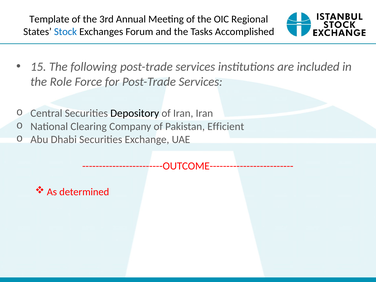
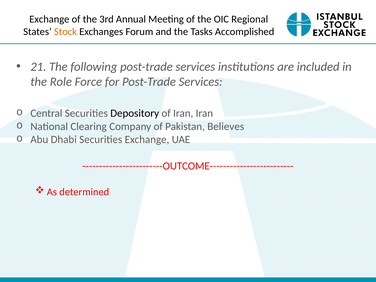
Template at (49, 19): Template -> Exchange
Stock colour: blue -> orange
15: 15 -> 21
Efficient: Efficient -> Believes
